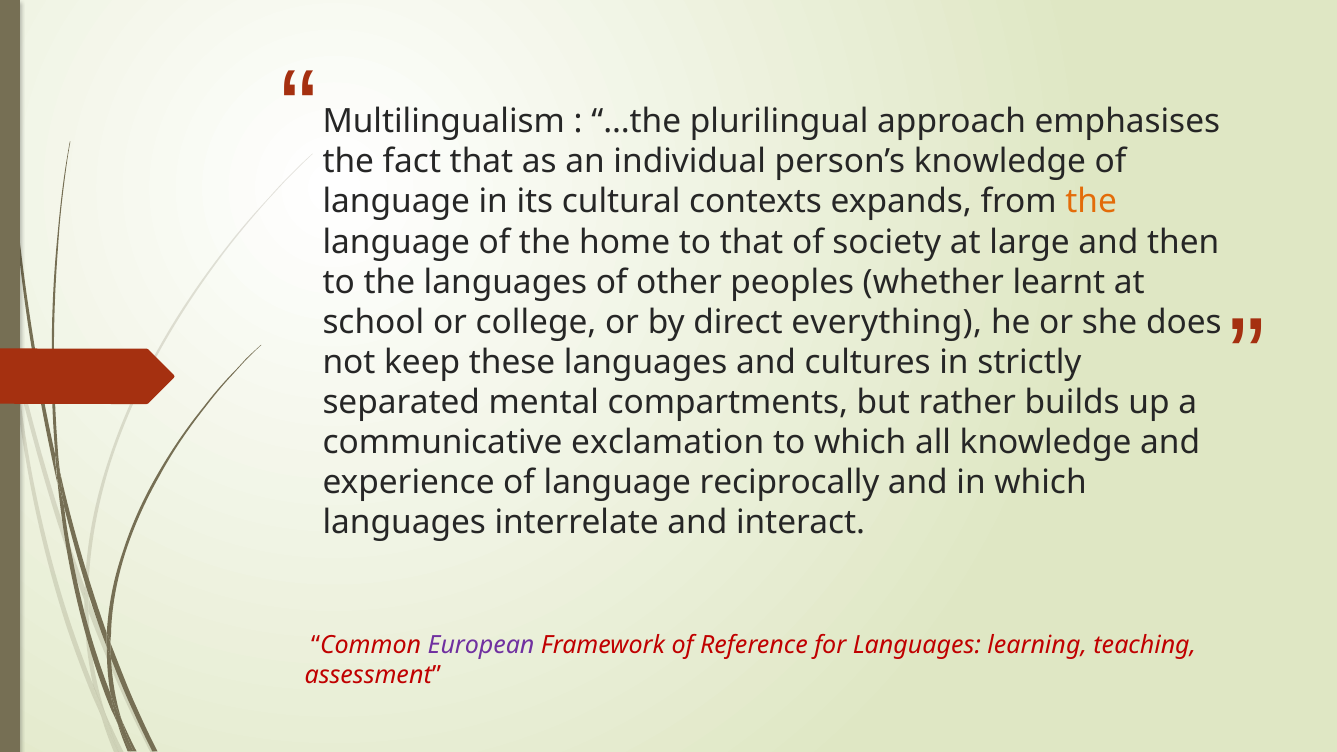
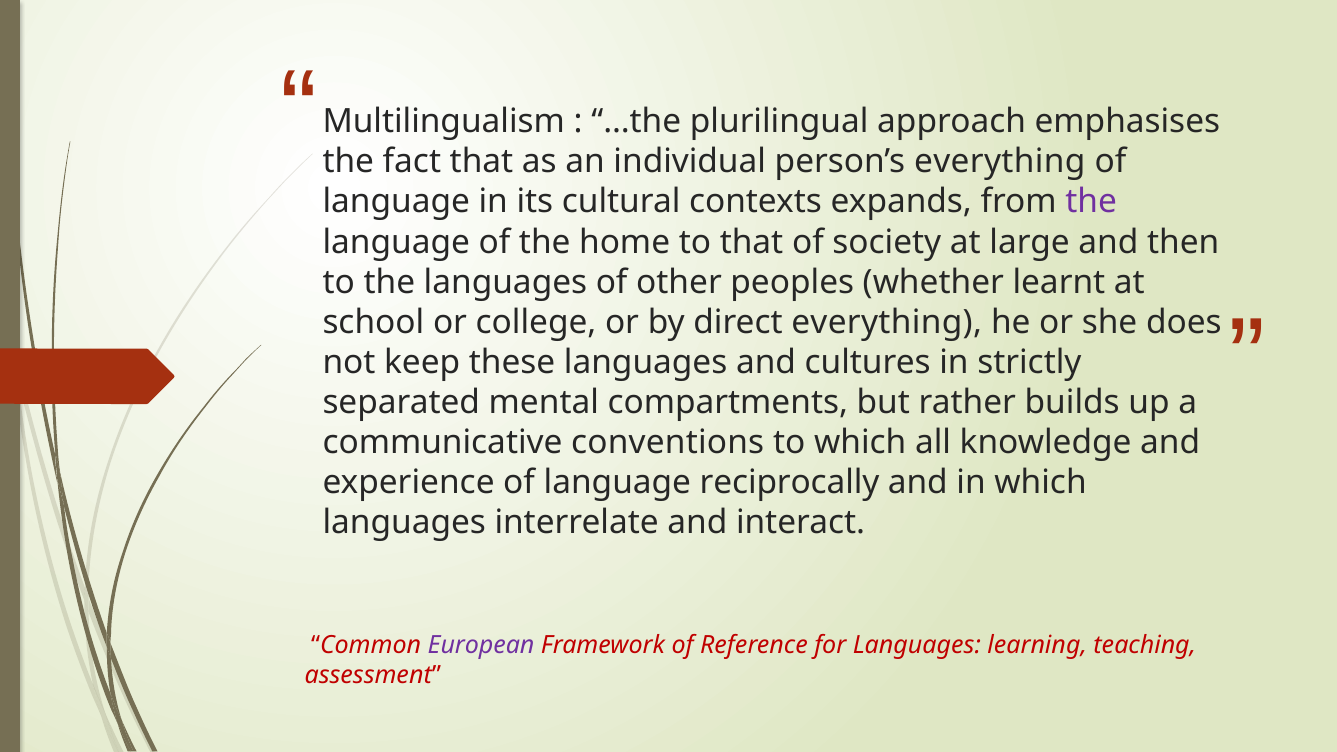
person’s knowledge: knowledge -> everything
the at (1091, 202) colour: orange -> purple
exclamation: exclamation -> conventions
